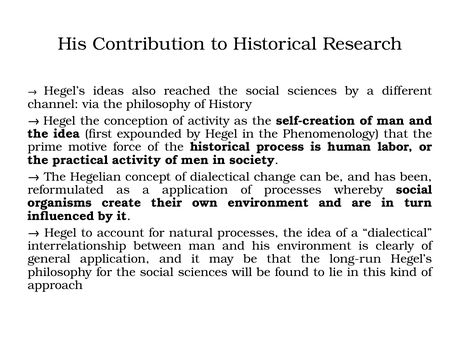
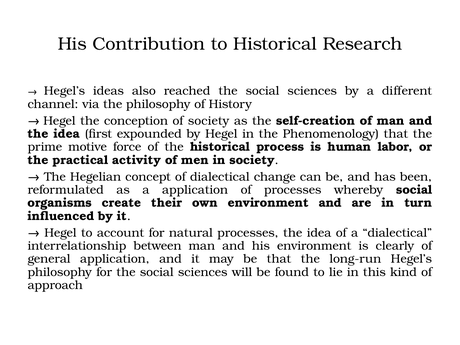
of activity: activity -> society
